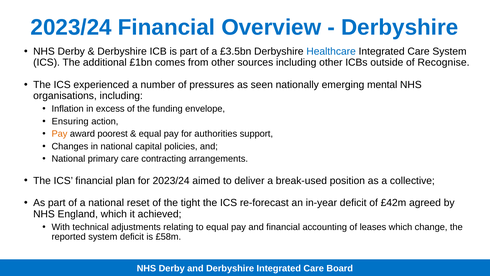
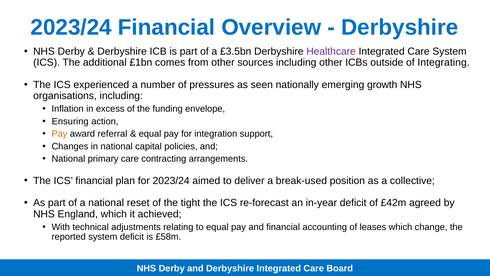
Healthcare colour: blue -> purple
Recognise: Recognise -> Integrating
mental: mental -> growth
poorest: poorest -> referral
authorities: authorities -> integration
